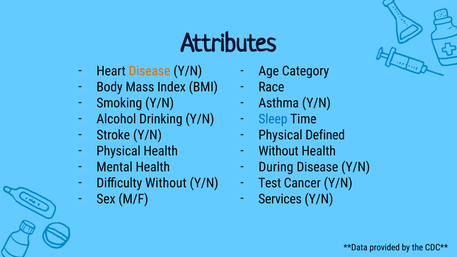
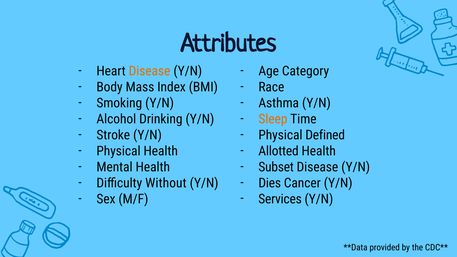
Sleep colour: blue -> orange
Without at (279, 151): Without -> Allotted
During: During -> Subset
Test: Test -> Dies
